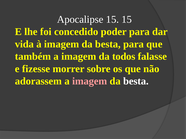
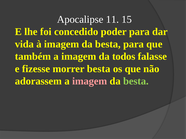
Apocalipse 15: 15 -> 11
morrer sobre: sobre -> besta
besta at (136, 81) colour: white -> light green
